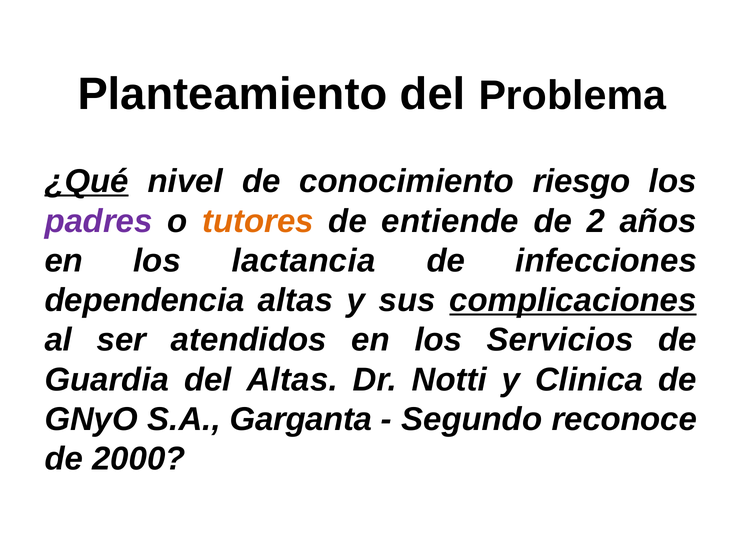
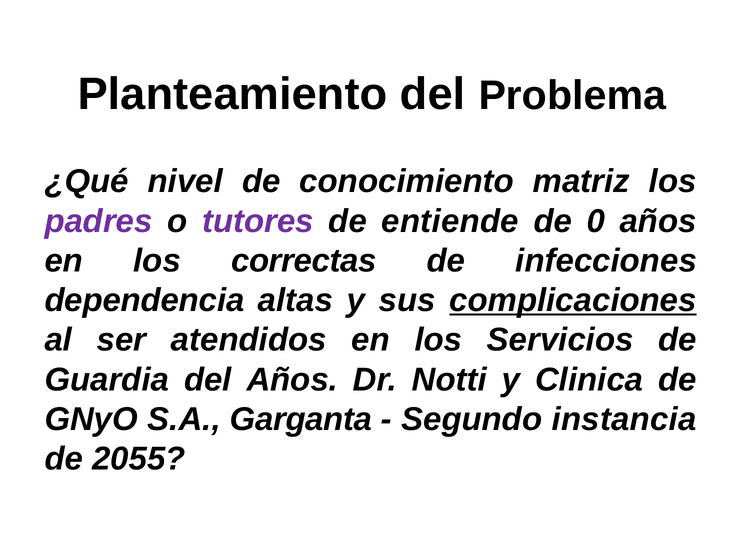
¿Qué underline: present -> none
riesgo: riesgo -> matriz
tutores colour: orange -> purple
2: 2 -> 0
lactancia: lactancia -> correctas
del Altas: Altas -> Años
reconoce: reconoce -> instancia
2000: 2000 -> 2055
